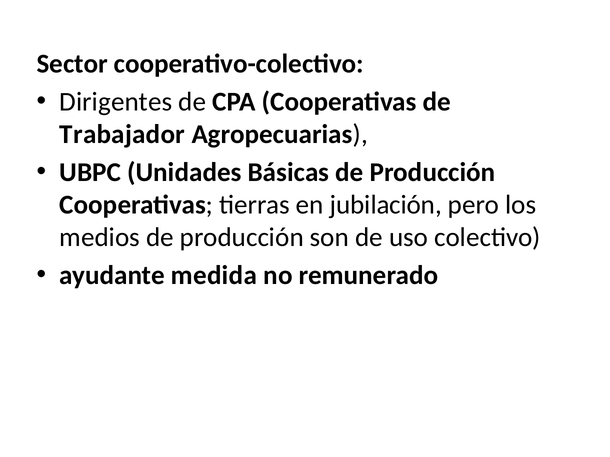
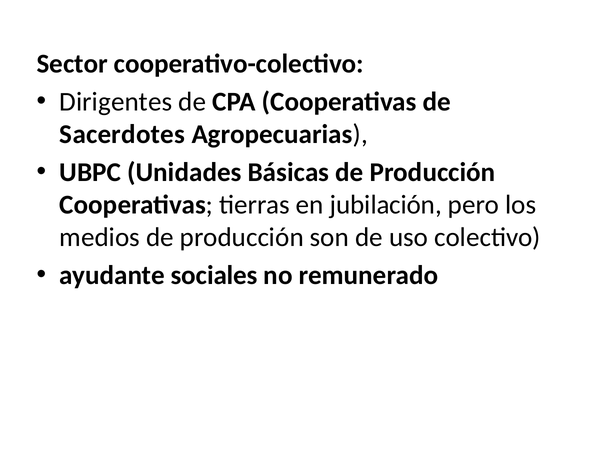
Trabajador: Trabajador -> Sacerdotes
medida: medida -> sociales
